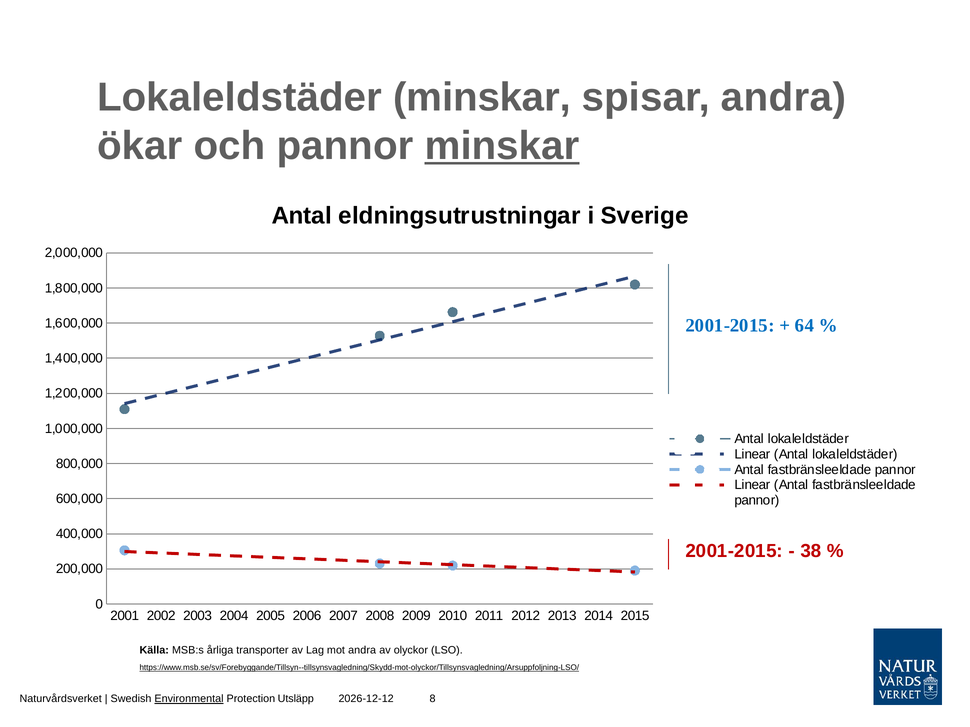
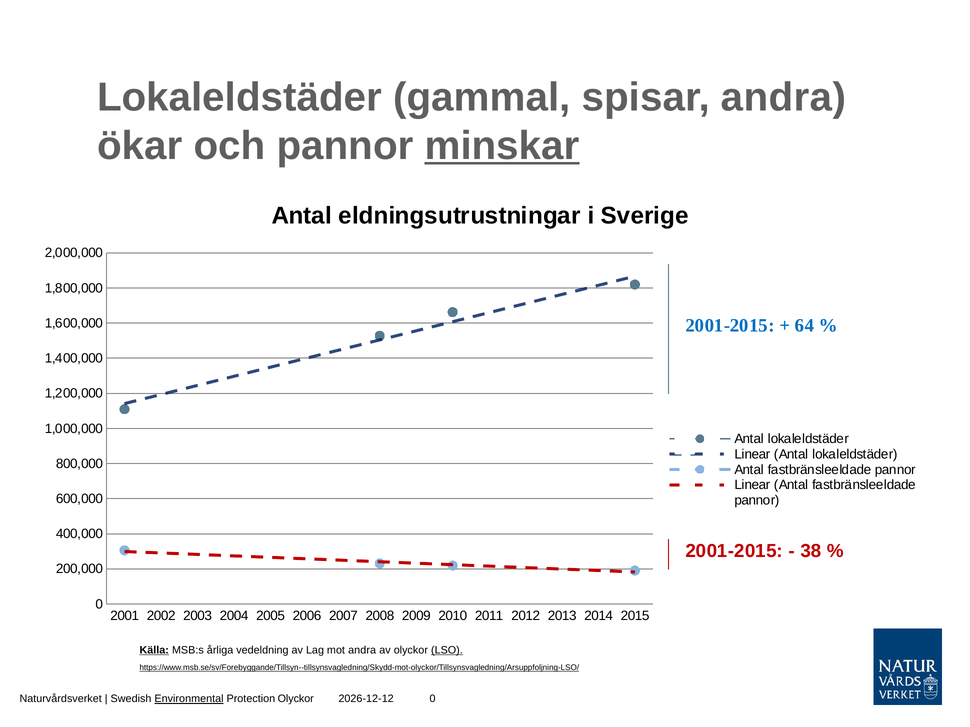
Lokaleldstäder minskar: minskar -> gammal
Källa underline: none -> present
transporter: transporter -> vedeldning
LSO underline: none -> present
Protection Utsläpp: Utsläpp -> Olyckor
8 at (433, 699): 8 -> 0
